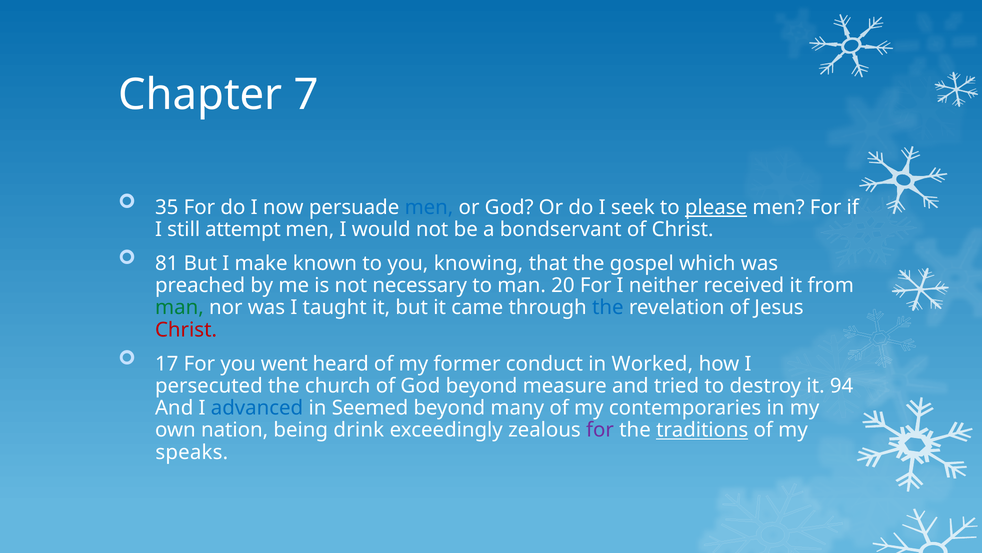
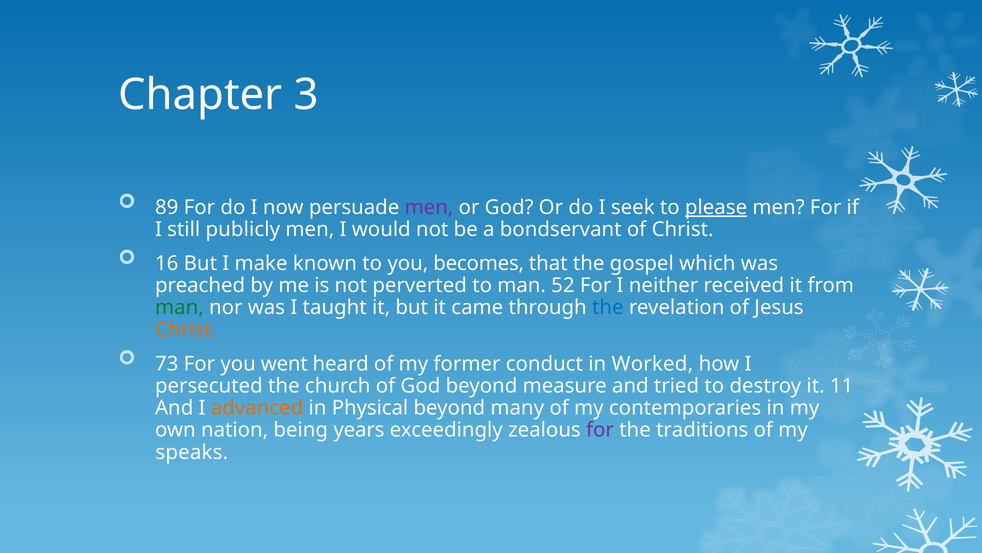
7: 7 -> 3
35: 35 -> 89
men at (429, 207) colour: blue -> purple
attempt: attempt -> publicly
81: 81 -> 16
knowing: knowing -> becomes
necessary: necessary -> perverted
20: 20 -> 52
Christ at (186, 329) colour: red -> orange
17: 17 -> 73
94: 94 -> 11
advanced colour: blue -> orange
Seemed: Seemed -> Physical
drink: drink -> years
traditions underline: present -> none
